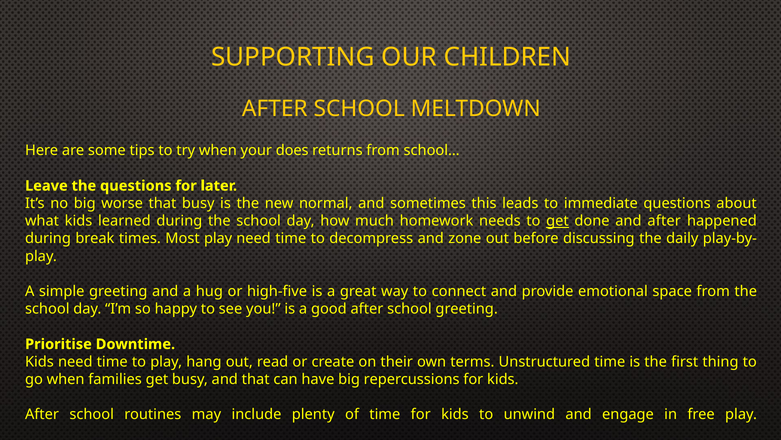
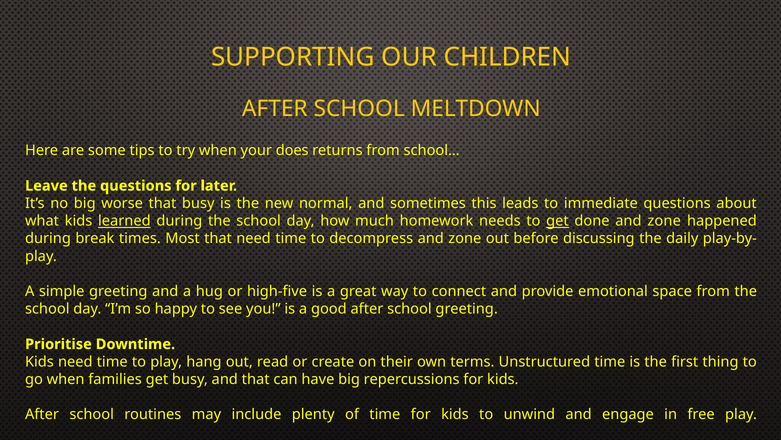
learned underline: none -> present
done and after: after -> zone
Most play: play -> that
